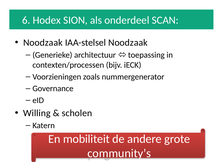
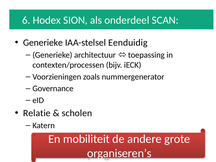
Noodzaak at (43, 43): Noodzaak -> Generieke
IAA-stelsel Noodzaak: Noodzaak -> Eenduidig
Willing: Willing -> Relatie
community’s: community’s -> organiseren’s
